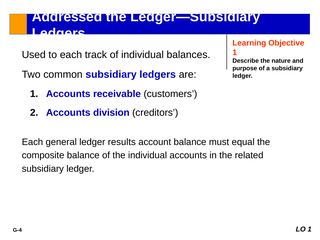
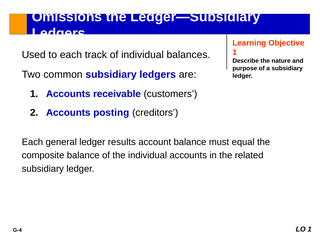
Addressed: Addressed -> Omissions
division: division -> posting
